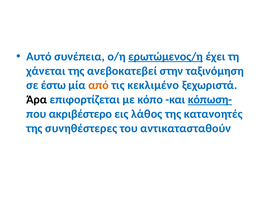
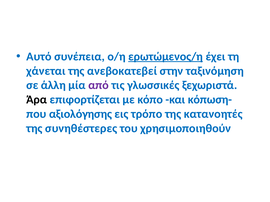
έστω: έστω -> άλλη
από colour: orange -> purple
κεκλιμένο: κεκλιμένο -> γλωσσικές
κόπωση- underline: present -> none
ακριβέστερο: ακριβέστερο -> αξιολόγησης
λάθος: λάθος -> τρόπο
αντικατασταθούν: αντικατασταθούν -> χρησιμοποιηθούν
